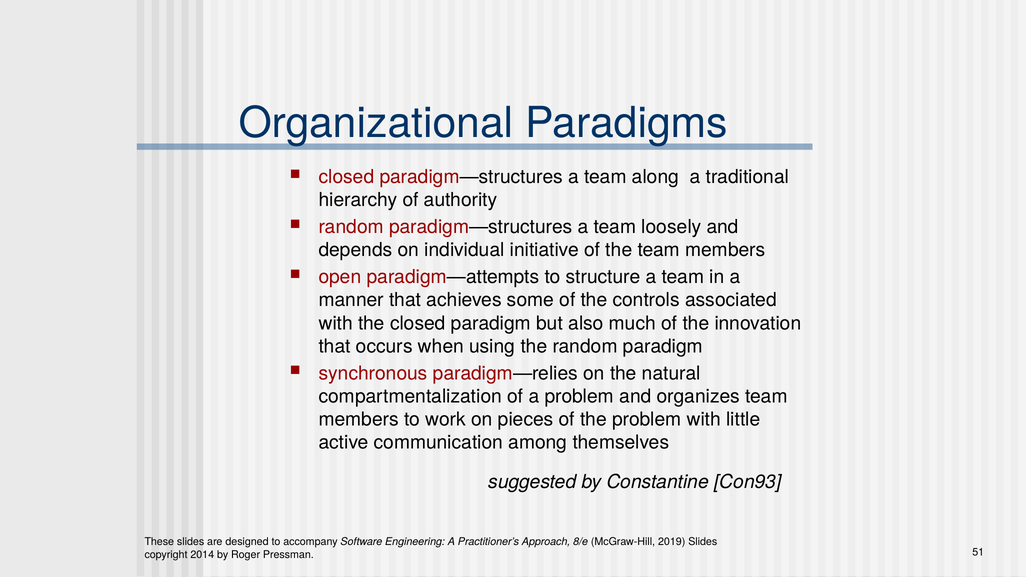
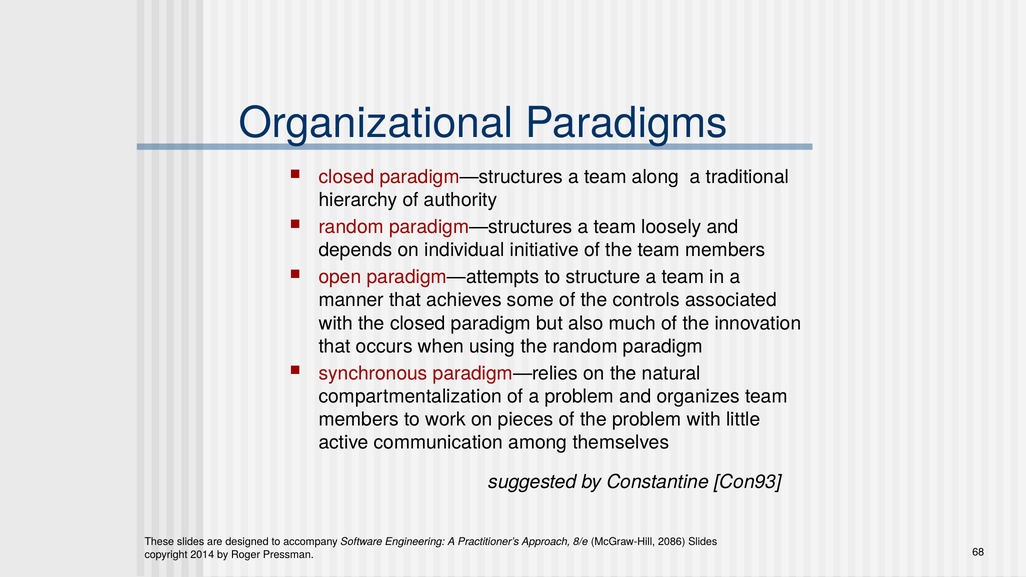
2019: 2019 -> 2086
51: 51 -> 68
